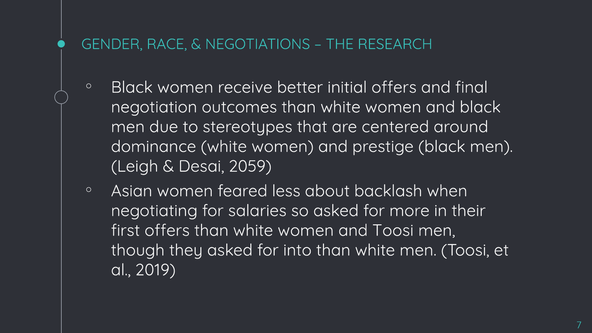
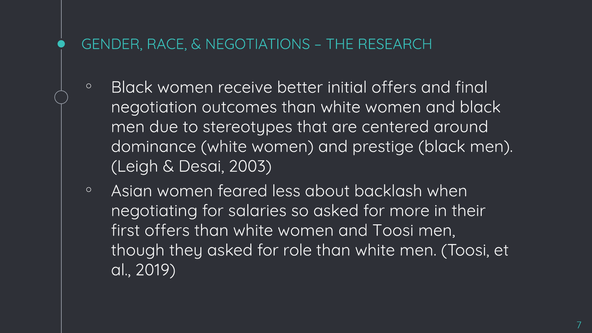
2059: 2059 -> 2003
into: into -> role
